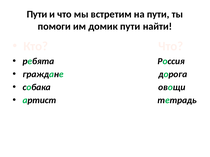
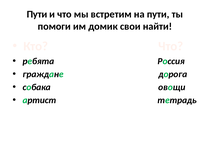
домик пути: пути -> свои
